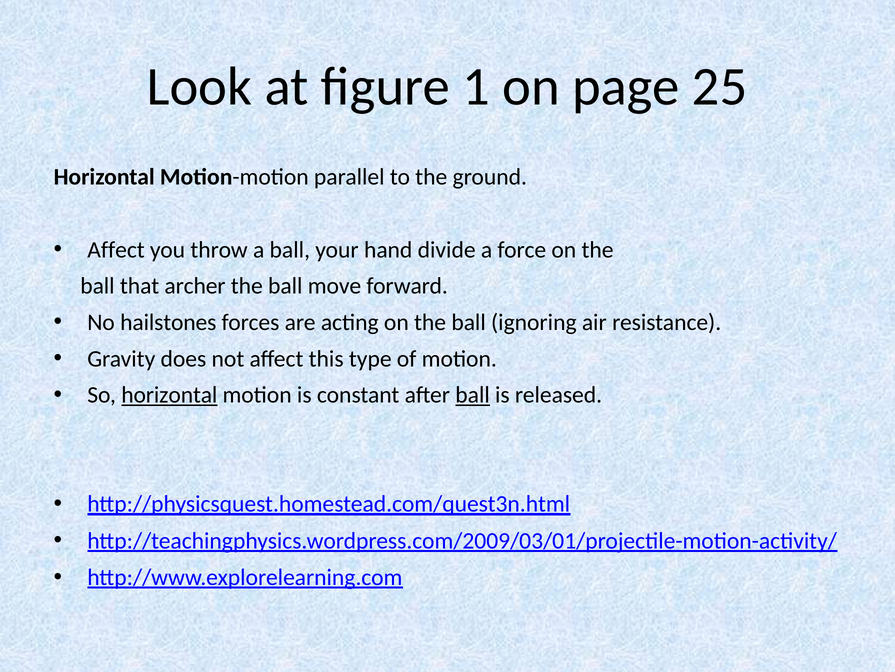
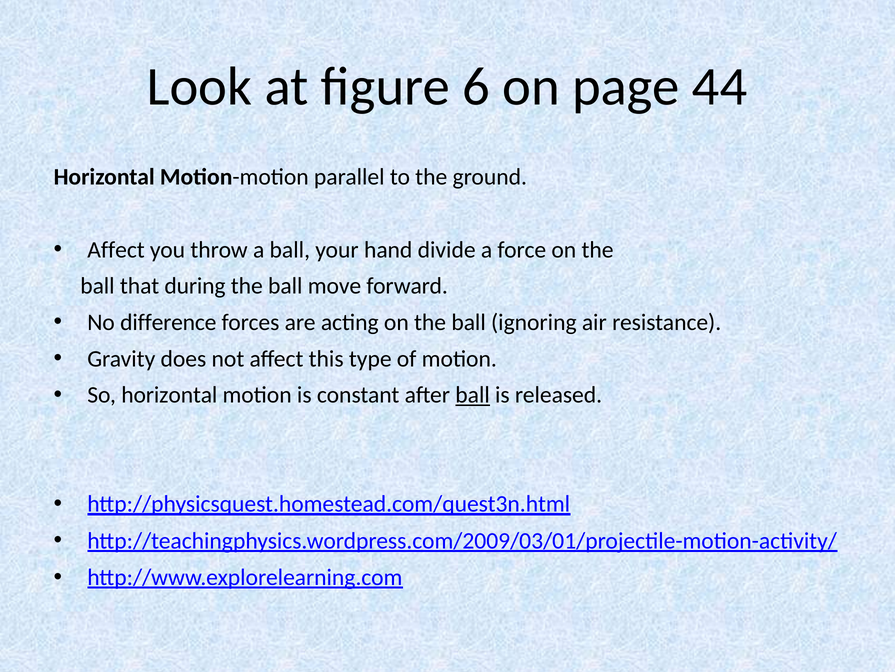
1: 1 -> 6
25: 25 -> 44
archer: archer -> during
hailstones: hailstones -> difference
horizontal at (169, 395) underline: present -> none
